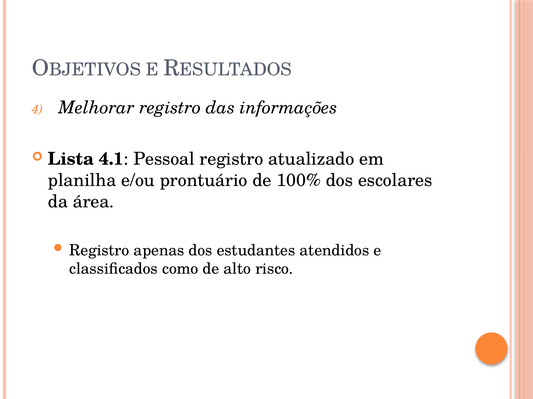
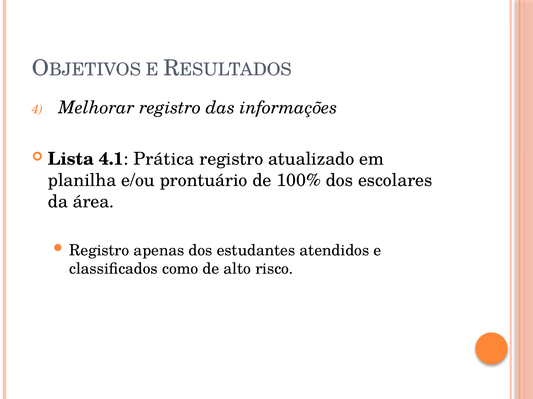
Pessoal: Pessoal -> Prática
